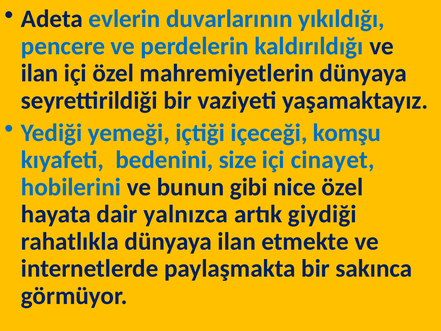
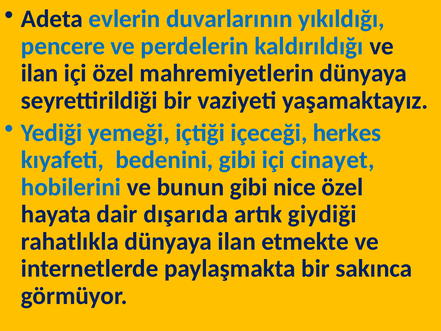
komşu: komşu -> herkes
bedenini size: size -> gibi
yalnızca: yalnızca -> dışarıda
